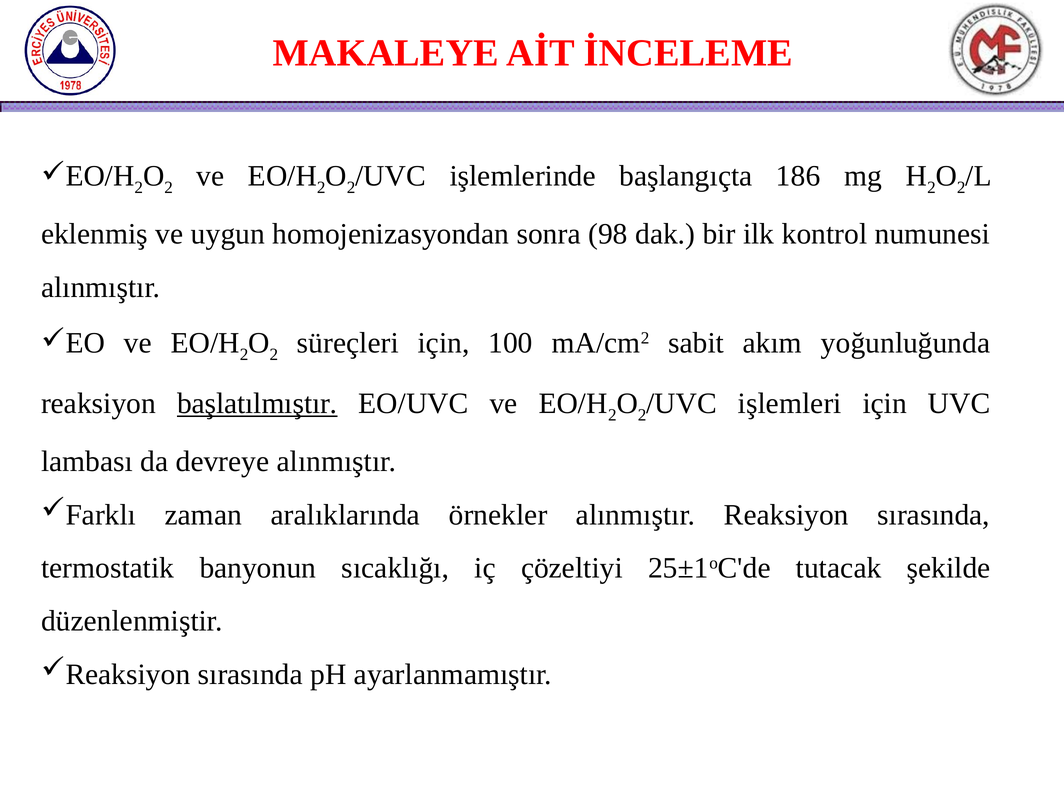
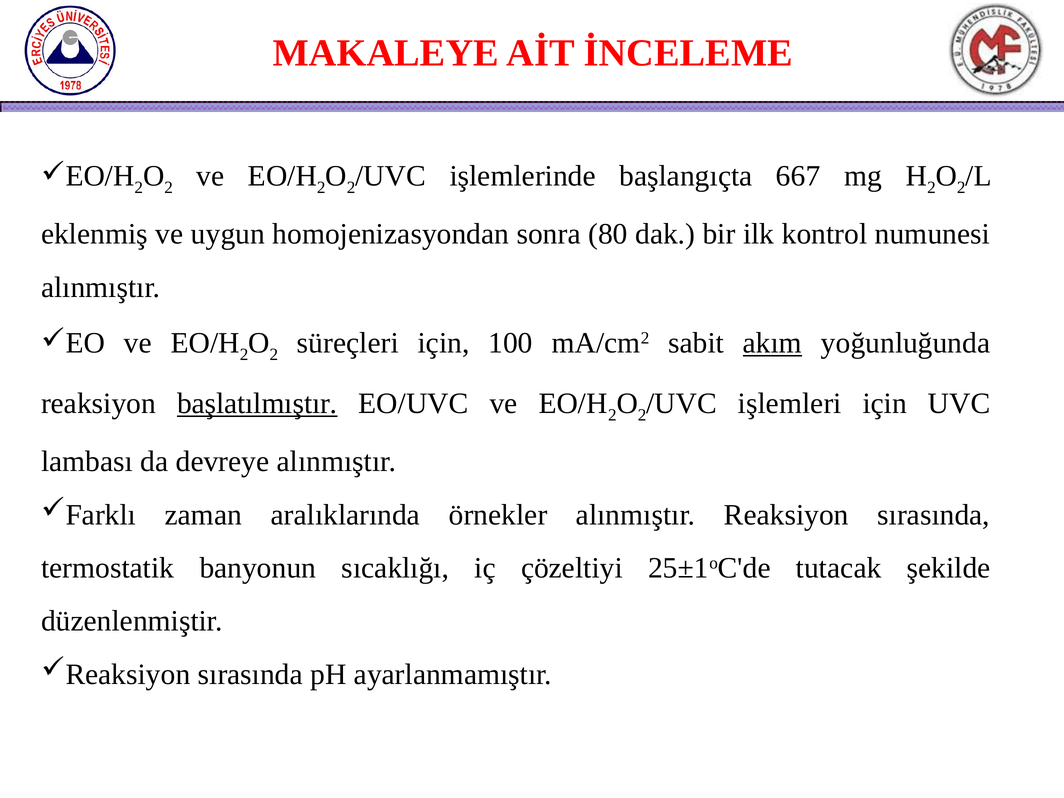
186: 186 -> 667
98: 98 -> 80
akım underline: none -> present
